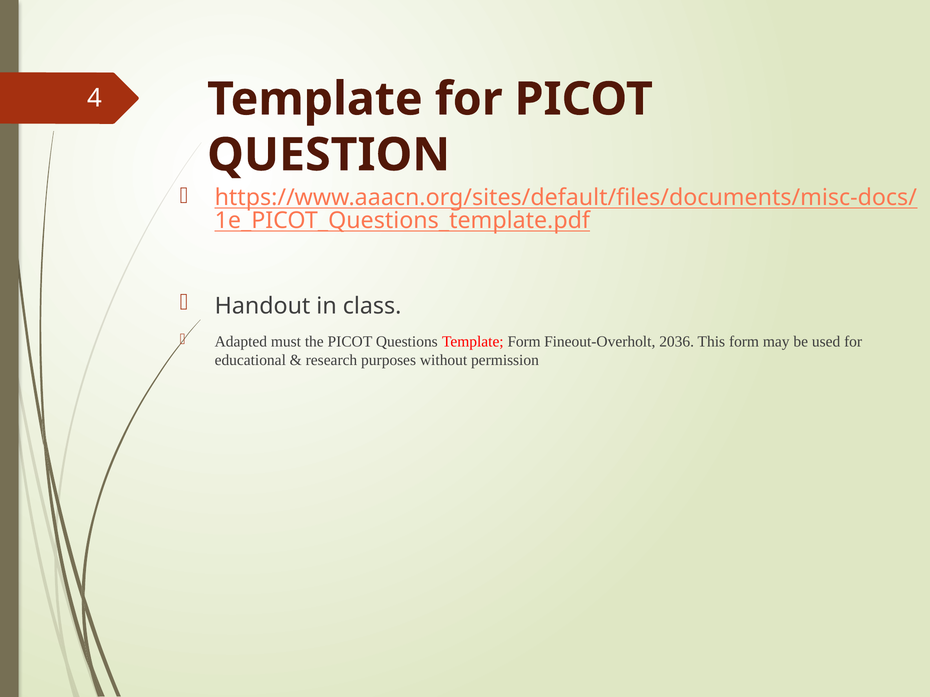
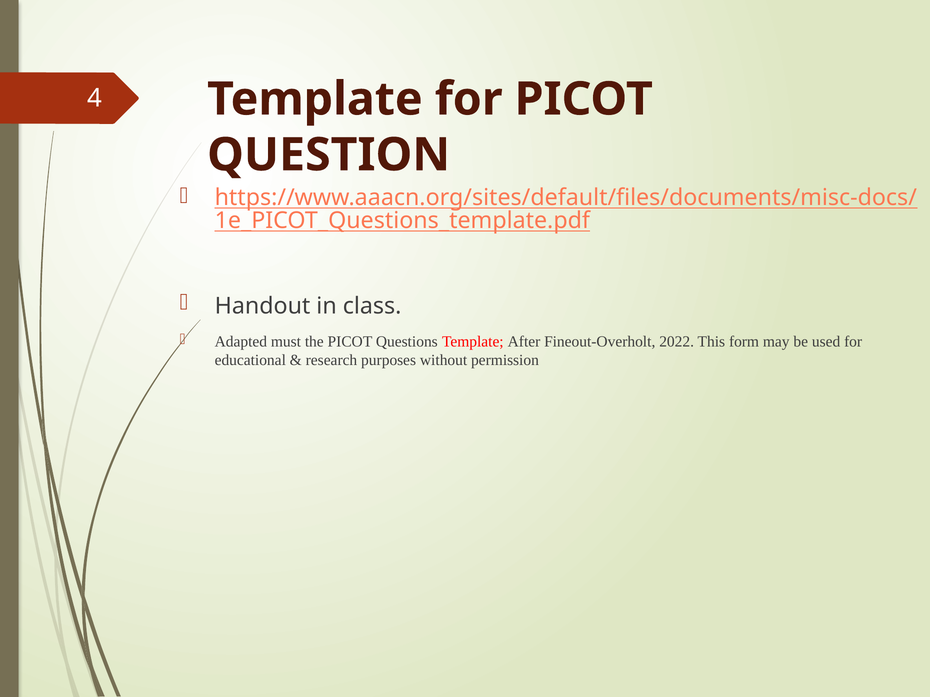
Template Form: Form -> After
2036: 2036 -> 2022
